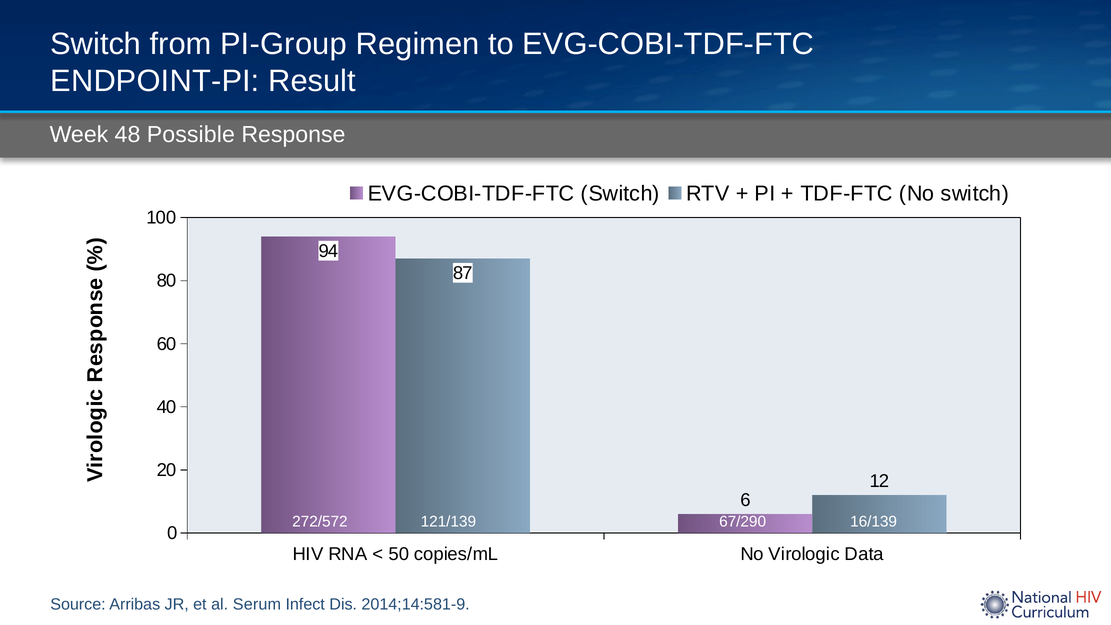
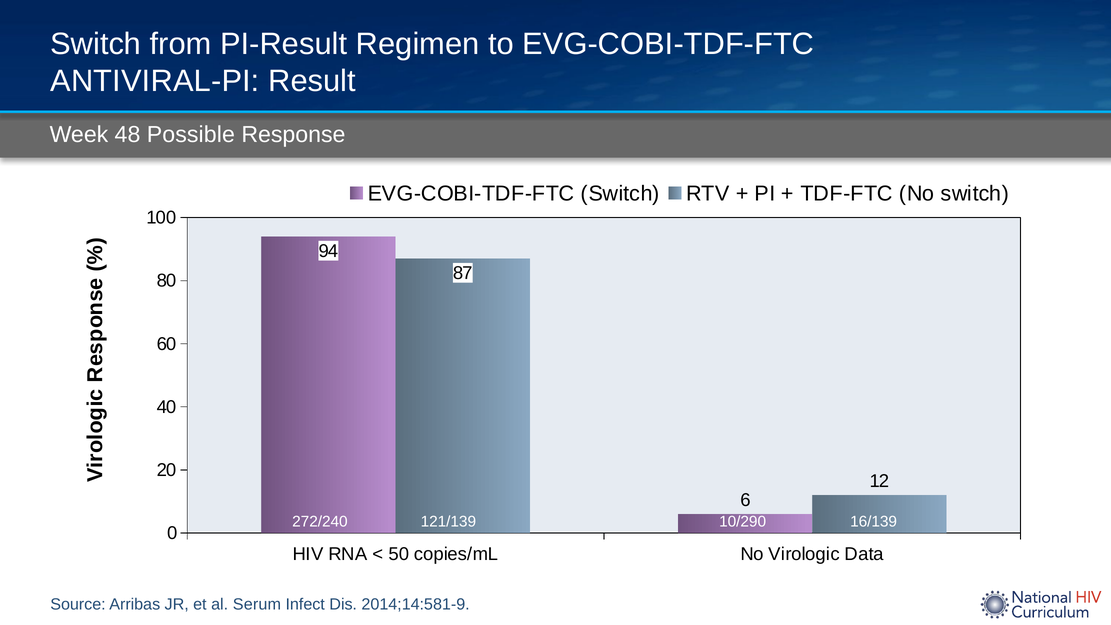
PI-Group: PI-Group -> PI-Result
ENDPOINT-PI: ENDPOINT-PI -> ANTIVIRAL-PI
272/572: 272/572 -> 272/240
67/290: 67/290 -> 10/290
